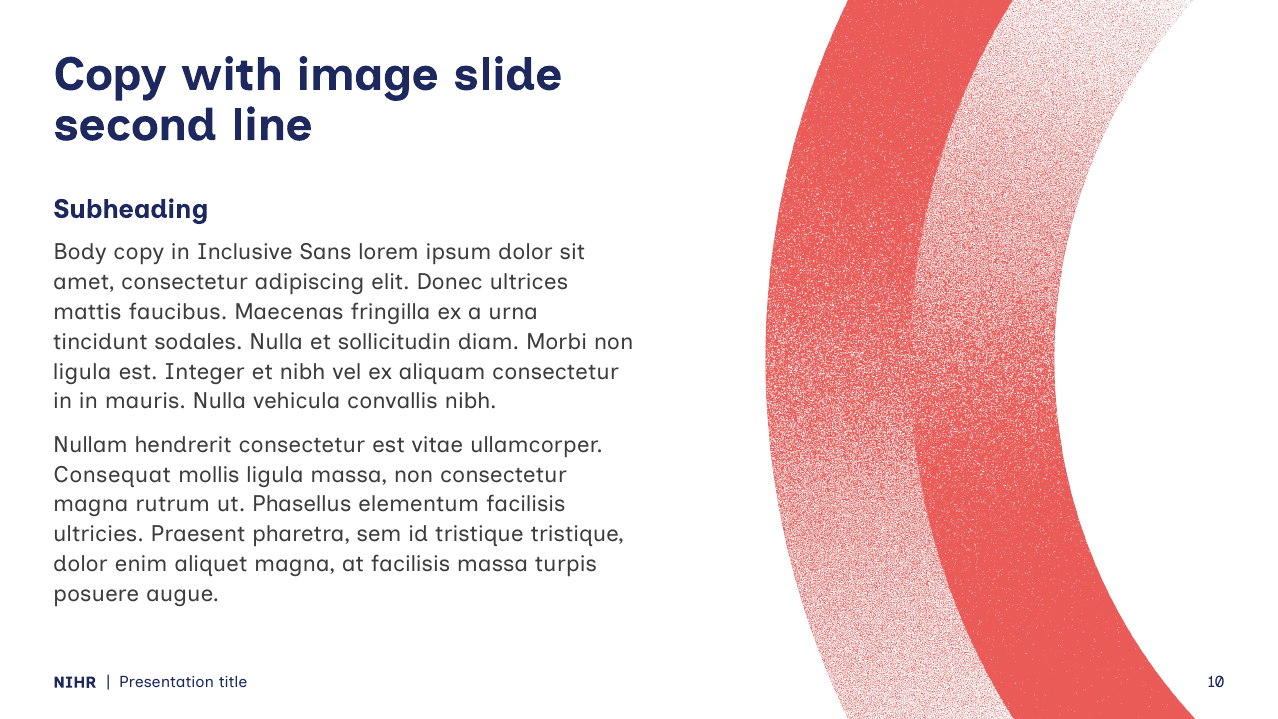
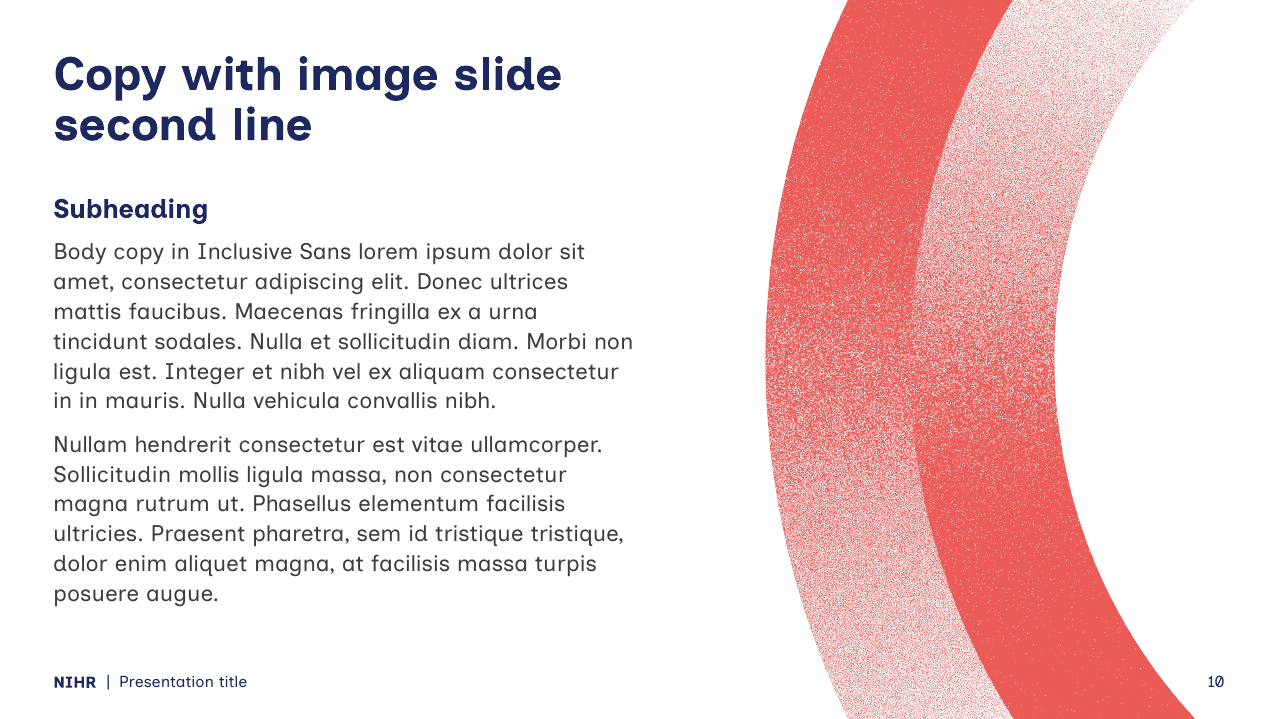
Consequat at (112, 475): Consequat -> Sollicitudin
